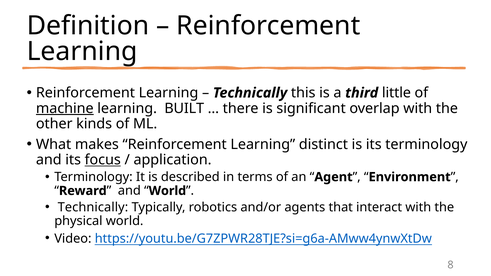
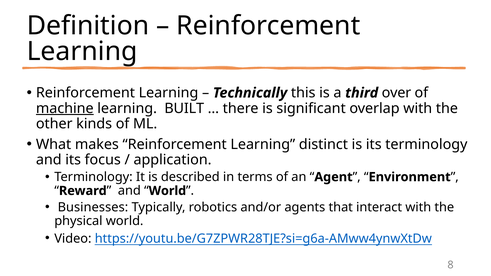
little: little -> over
focus underline: present -> none
Technically at (93, 207): Technically -> Businesses
